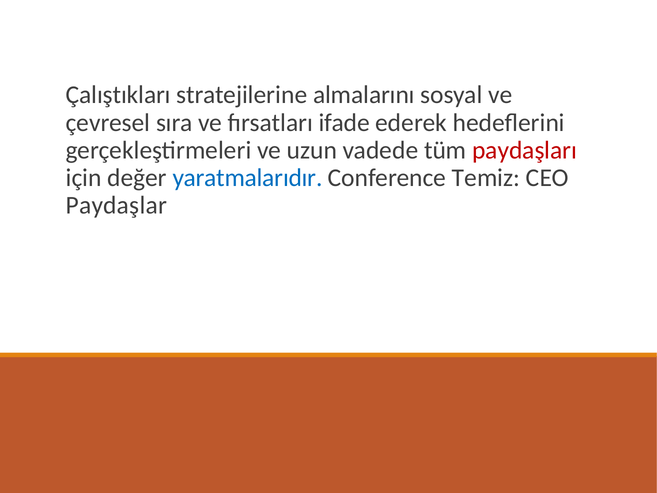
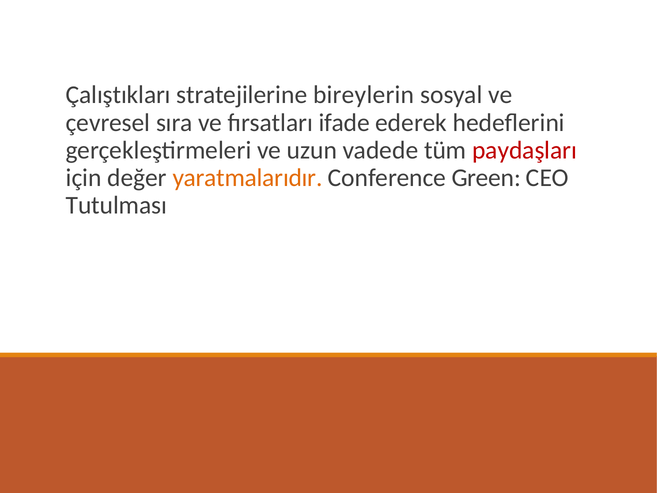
almalarını: almalarını -> bireylerin
yaratmalarıdır colour: blue -> orange
Temiz: Temiz -> Green
Paydaşlar: Paydaşlar -> Tutulması
